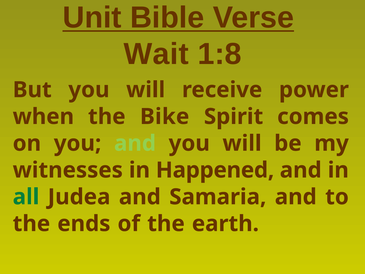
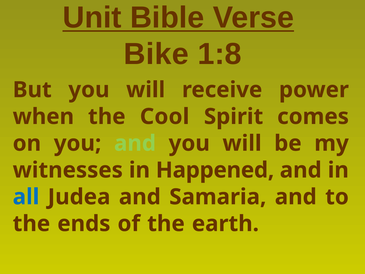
Wait: Wait -> Bike
Bike: Bike -> Cool
all colour: green -> blue
